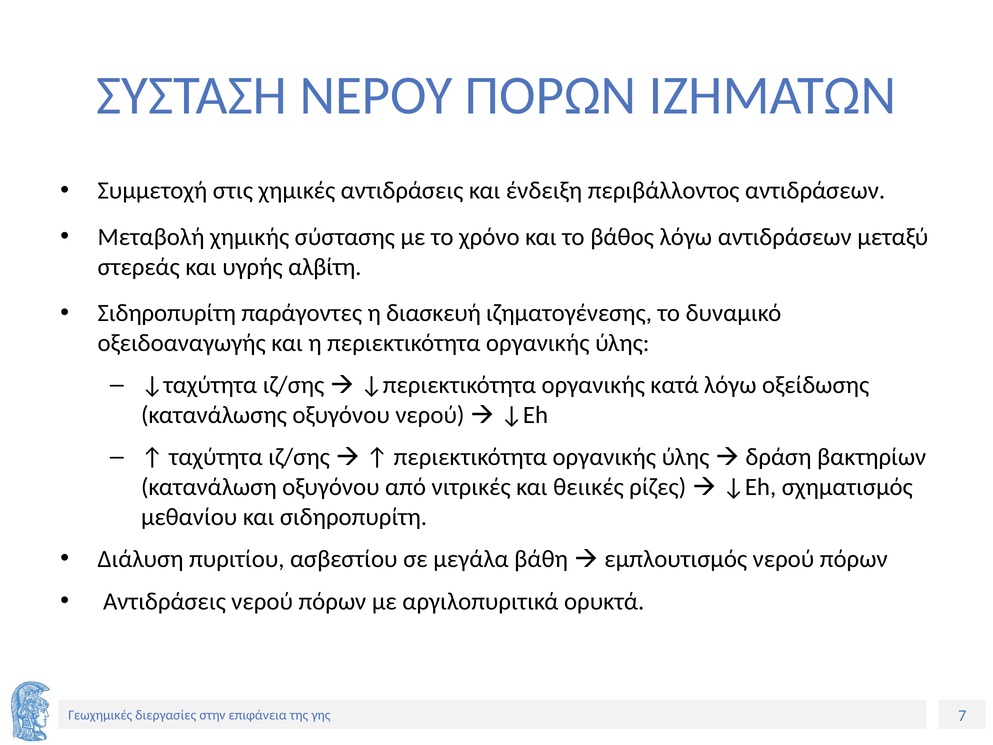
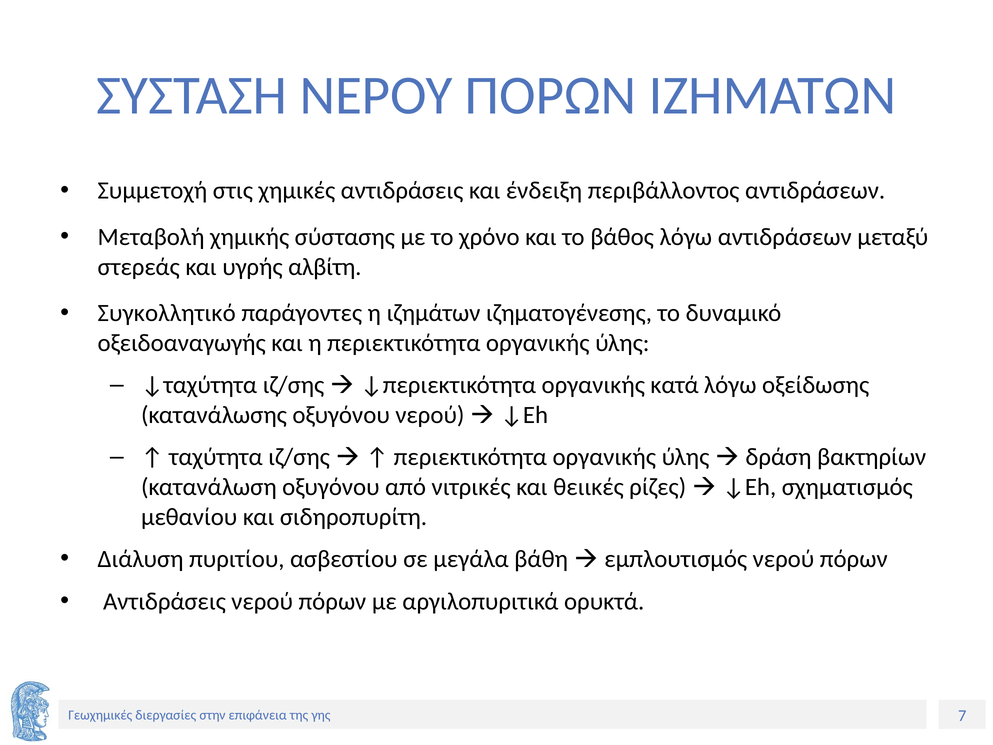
Σιδηροπυρίτη at (167, 313): Σιδηροπυρίτη -> Συγκολλητικό
διασκευή: διασκευή -> ιζημάτων
